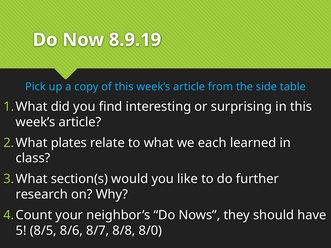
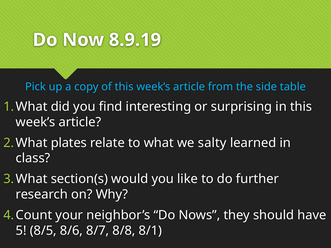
each: each -> salty
8/0: 8/0 -> 8/1
